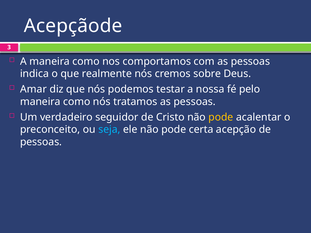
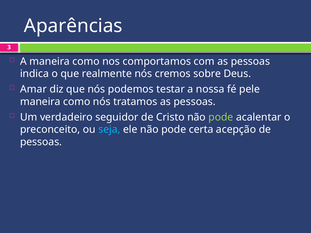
Acepçãode: Acepçãode -> Aparências
pelo: pelo -> pele
pode at (221, 117) colour: yellow -> light green
